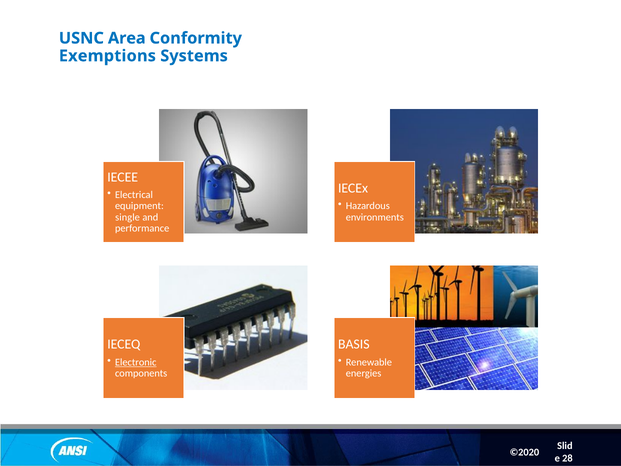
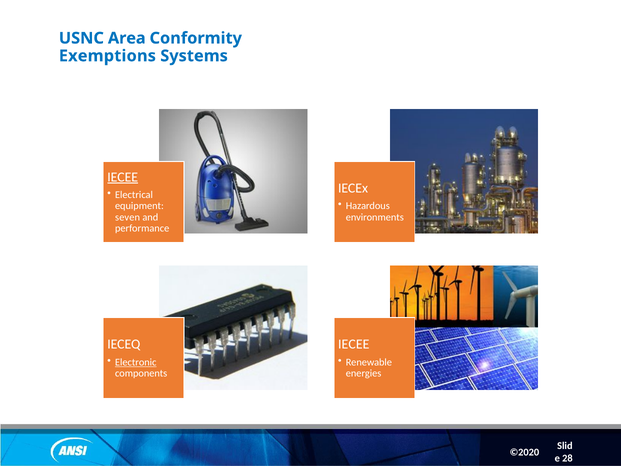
IECEE at (123, 177) underline: none -> present
single: single -> seven
BASIS at (354, 344): BASIS -> IECEE
